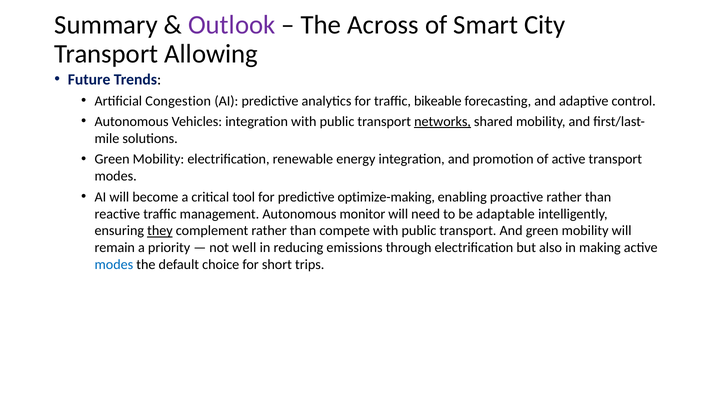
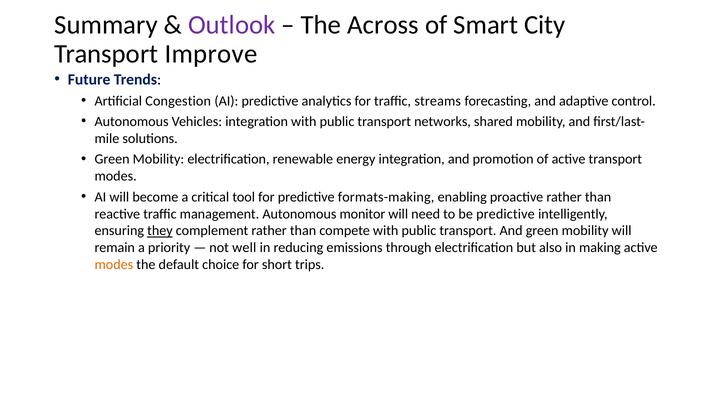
Allowing: Allowing -> Improve
bikeable: bikeable -> streams
networks underline: present -> none
optimize-making: optimize-making -> formats-making
be adaptable: adaptable -> predictive
modes at (114, 264) colour: blue -> orange
